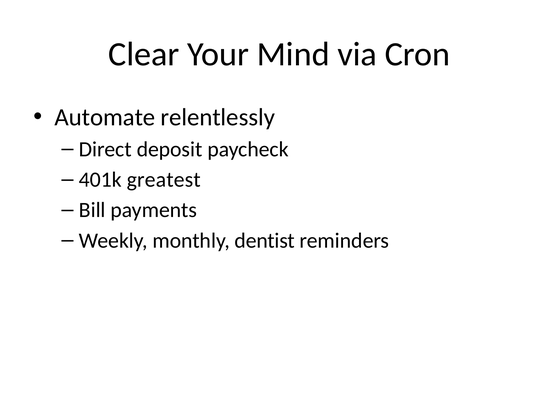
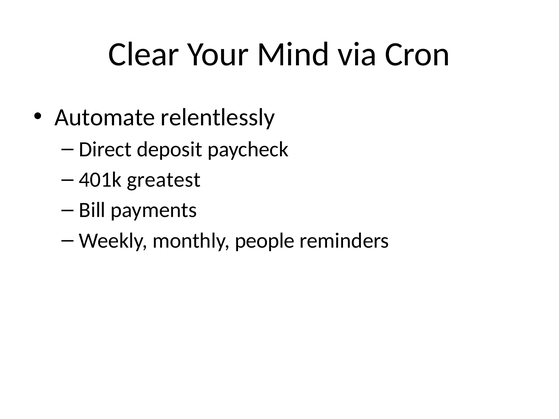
dentist: dentist -> people
